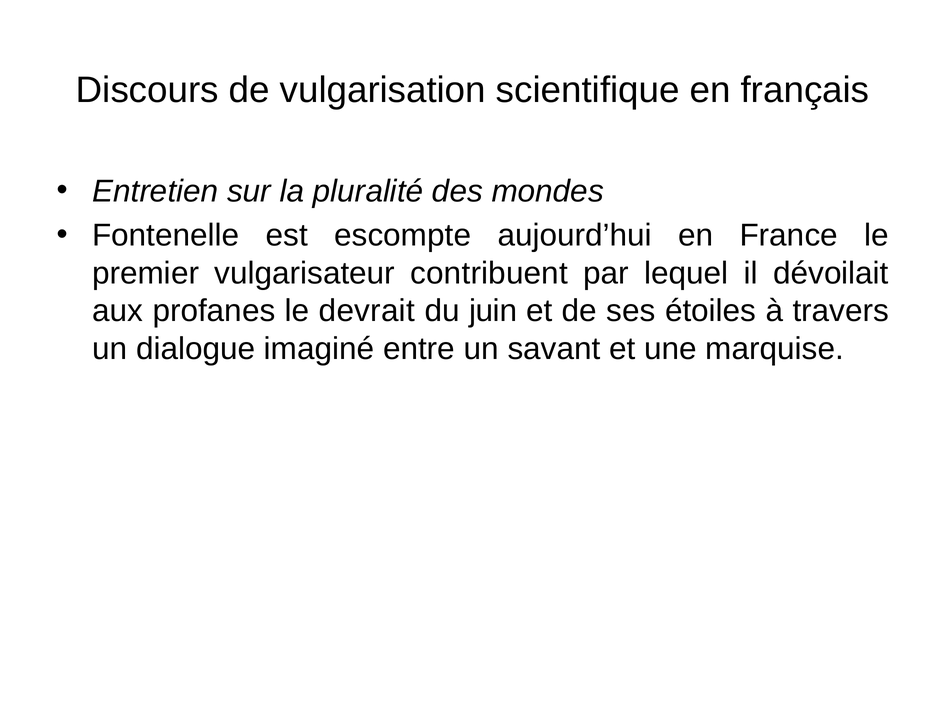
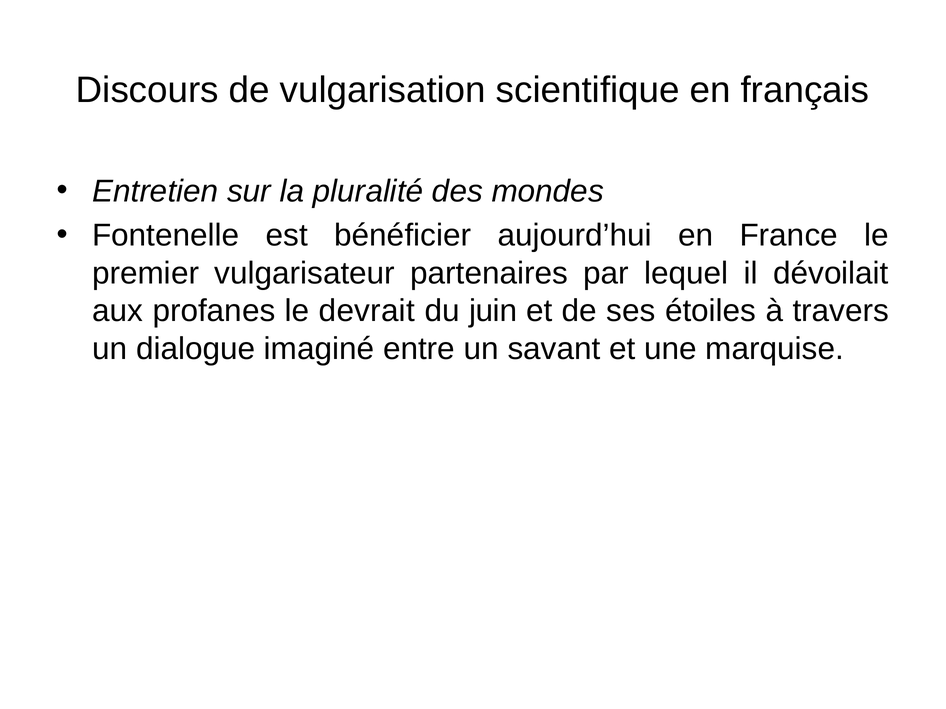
escompte: escompte -> bénéficier
contribuent: contribuent -> partenaires
